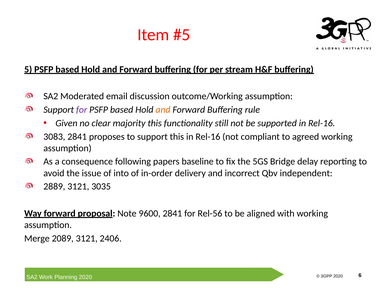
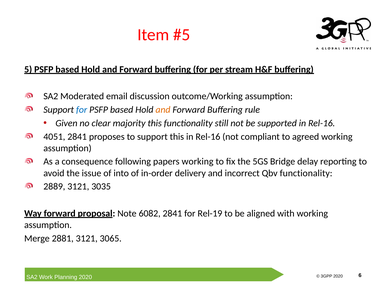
for at (82, 110) colour: purple -> blue
3083: 3083 -> 4051
papers baseline: baseline -> working
Qbv independent: independent -> functionality
9600: 9600 -> 6082
Rel-56: Rel-56 -> Rel-19
2089: 2089 -> 2881
2406: 2406 -> 3065
